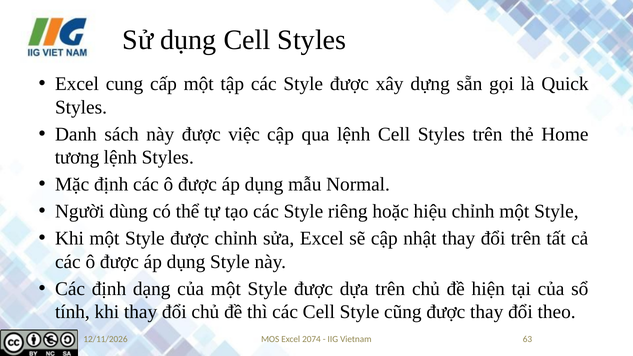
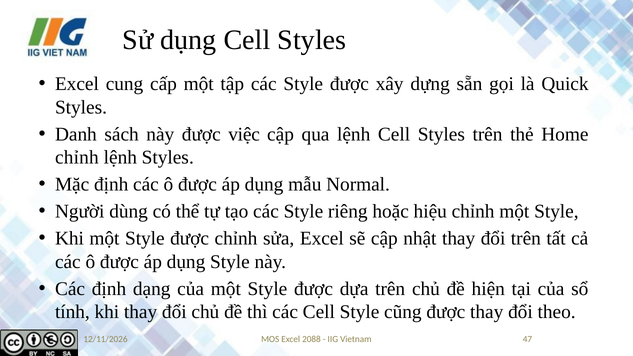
tương at (77, 157): tương -> chỉnh
2074: 2074 -> 2088
63: 63 -> 47
